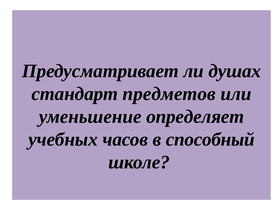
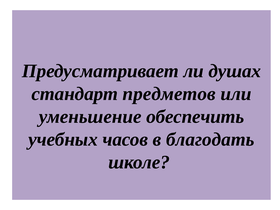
определяет: определяет -> обеспечить
способный: способный -> благодать
